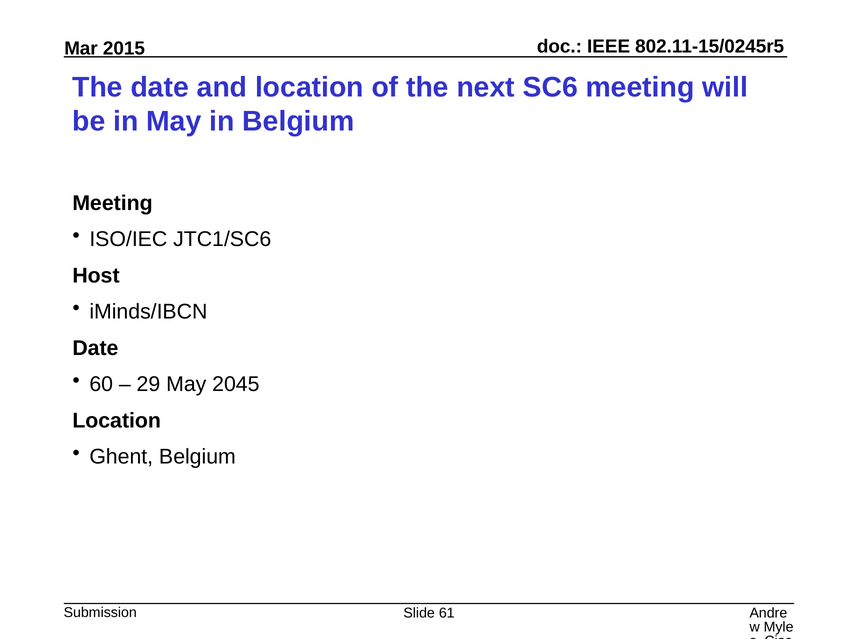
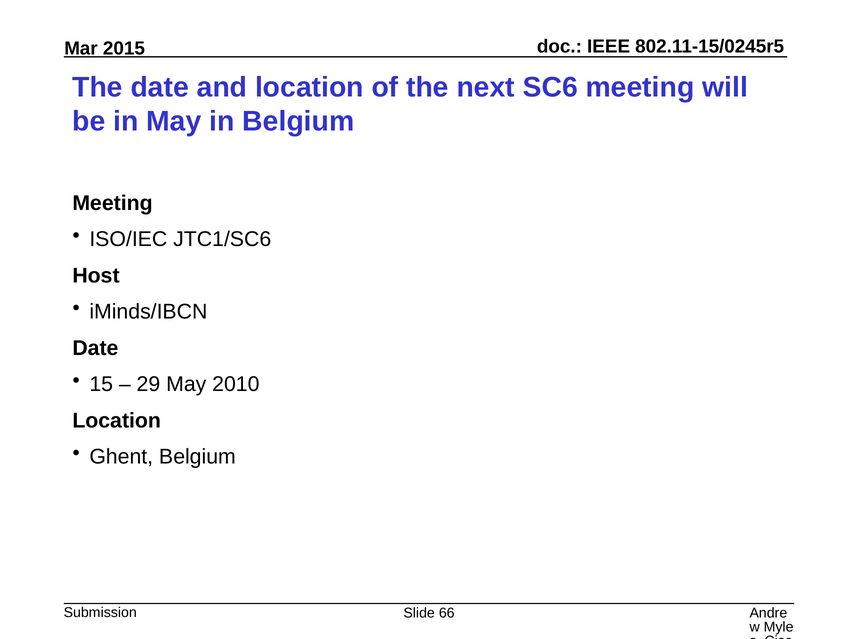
60: 60 -> 15
2045: 2045 -> 2010
61: 61 -> 66
